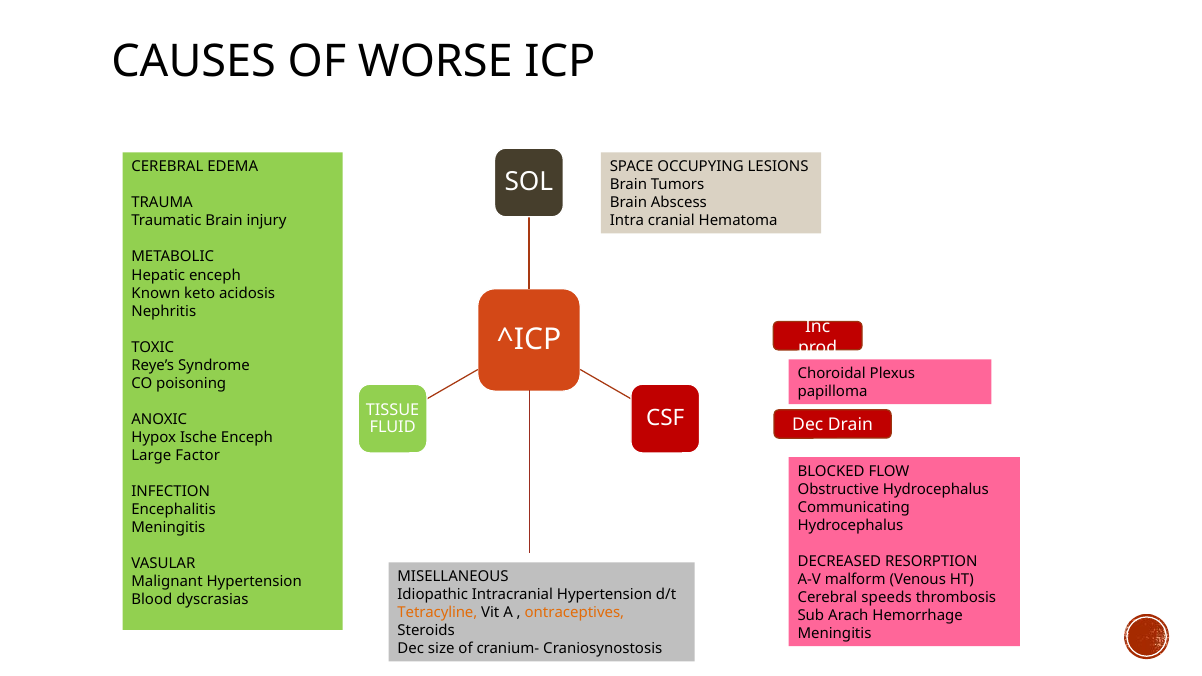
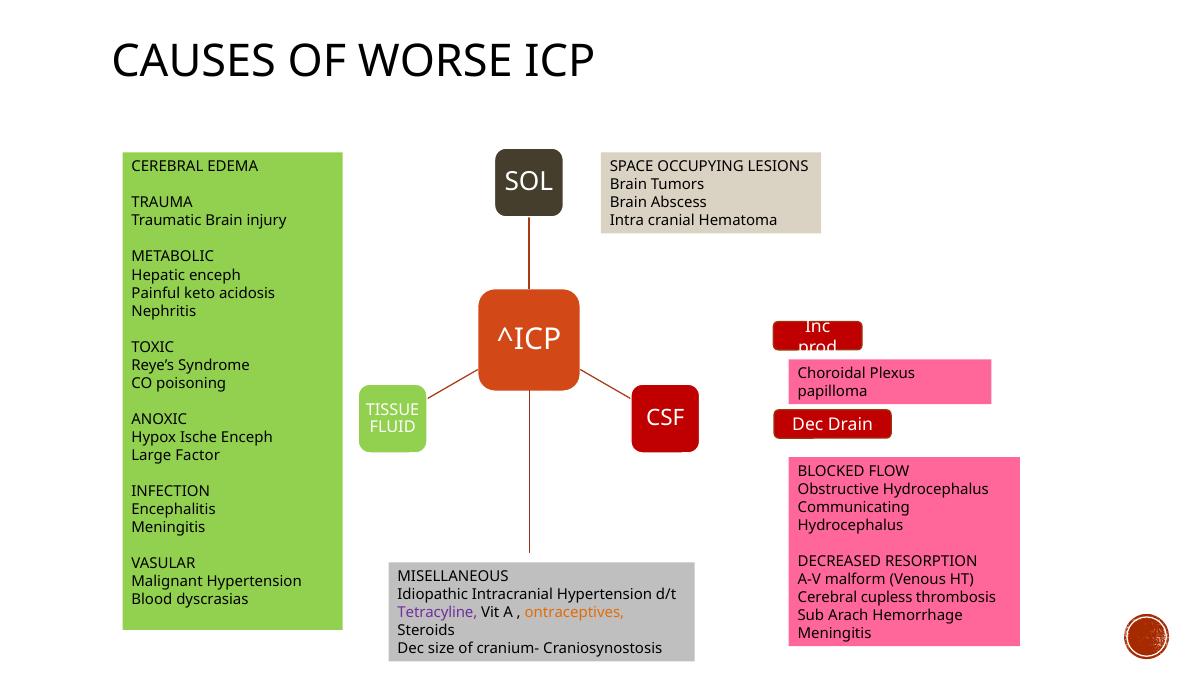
Known: Known -> Painful
speeds: speeds -> cupless
Tetracyline colour: orange -> purple
